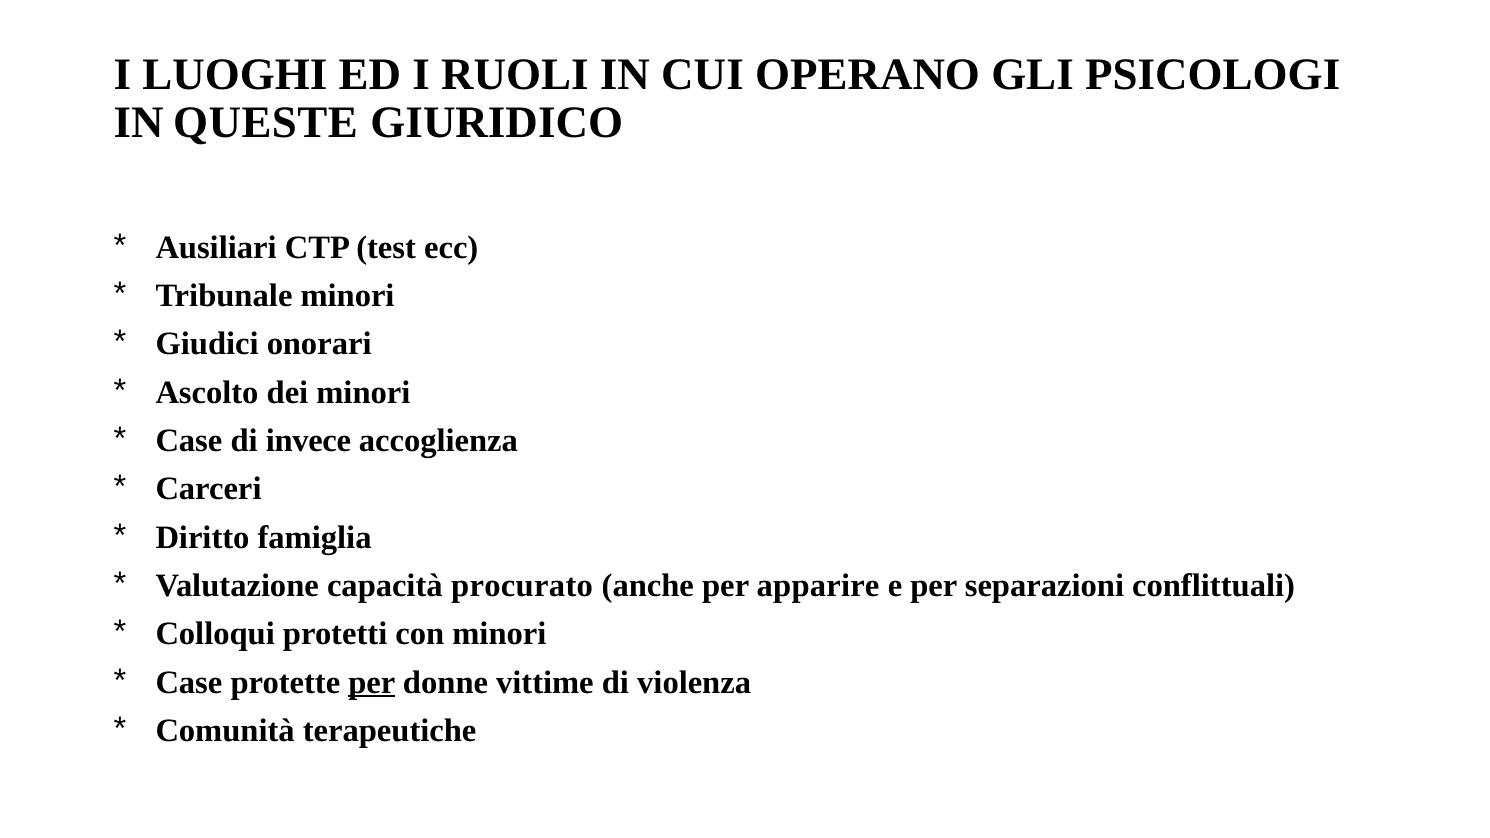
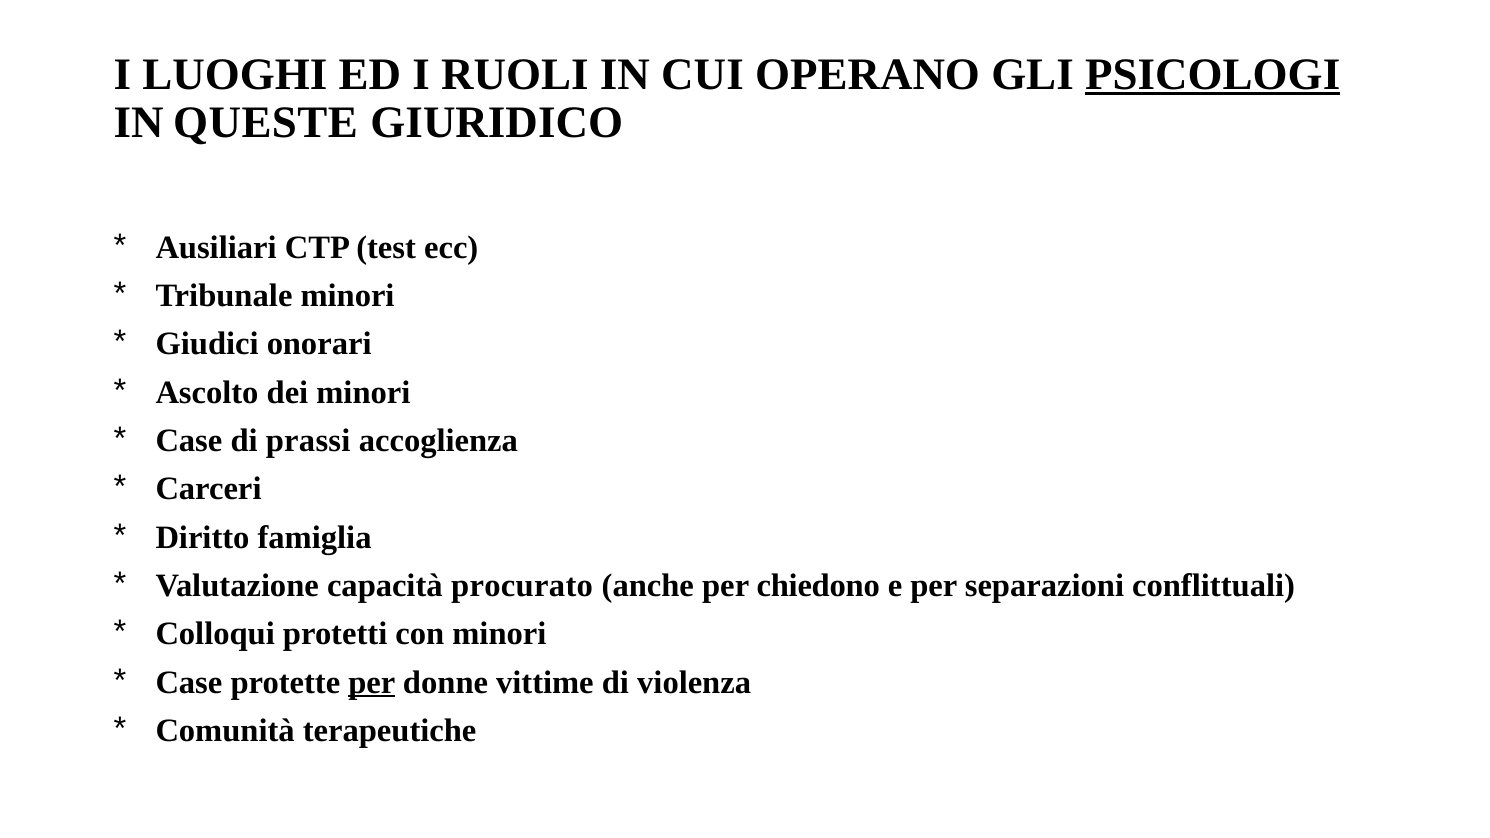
PSICOLOGI underline: none -> present
invece: invece -> prassi
apparire: apparire -> chiedono
